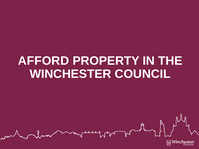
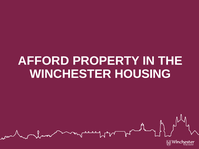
COUNCIL: COUNCIL -> HOUSING
